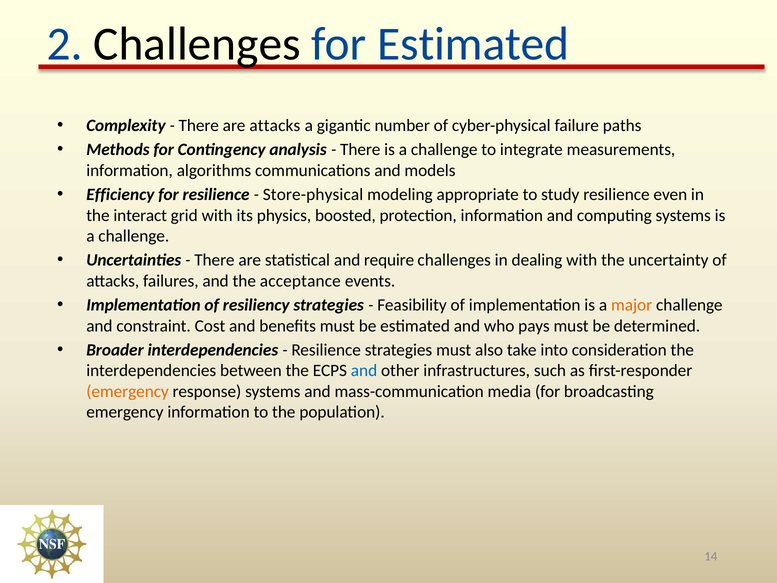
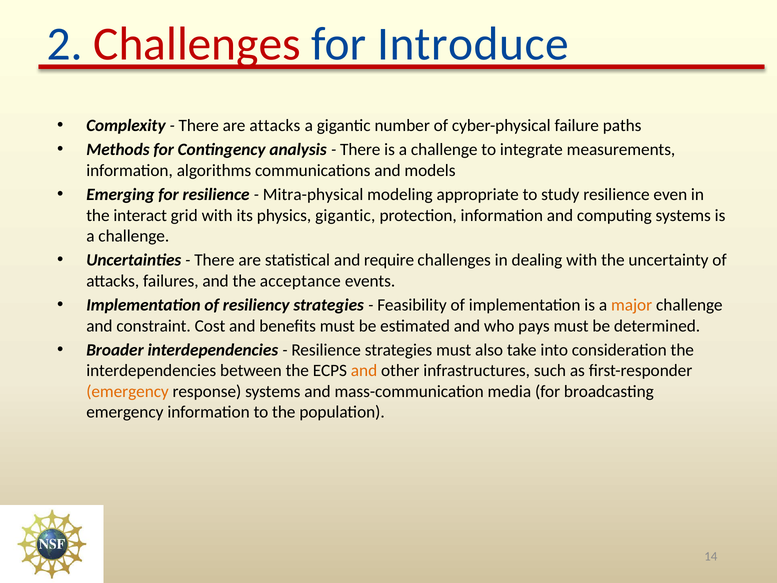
Challenges at (197, 44) colour: black -> red
for Estimated: Estimated -> Introduce
Efficiency: Efficiency -> Emerging
Store-physical: Store-physical -> Mitra-physical
physics boosted: boosted -> gigantic
and at (364, 371) colour: blue -> orange
